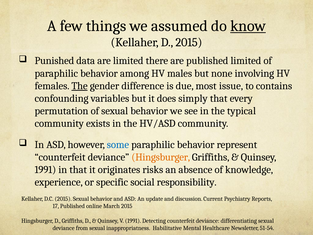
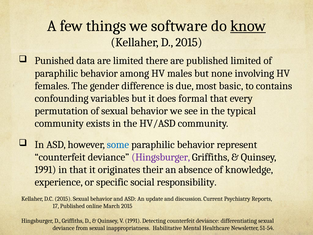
assumed: assumed -> software
The at (80, 86) underline: present -> none
issue: issue -> basic
simply: simply -> formal
Hingsburger at (161, 157) colour: orange -> purple
risks: risks -> their
